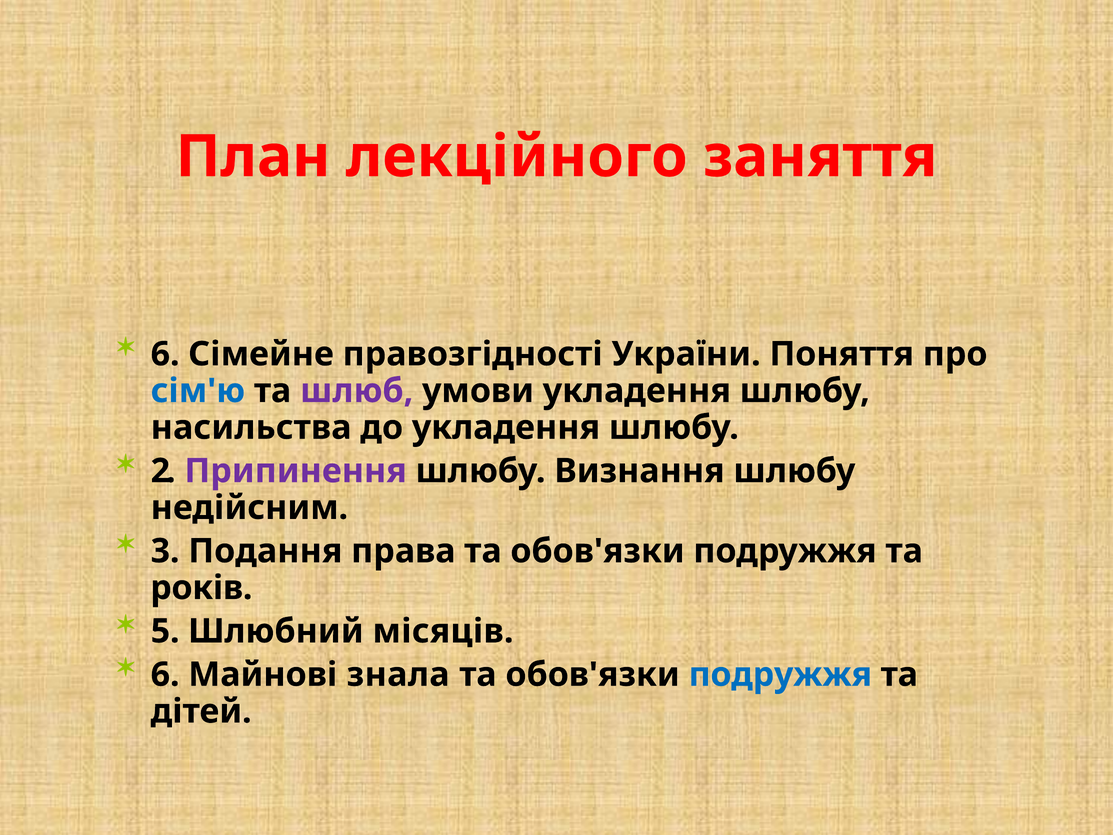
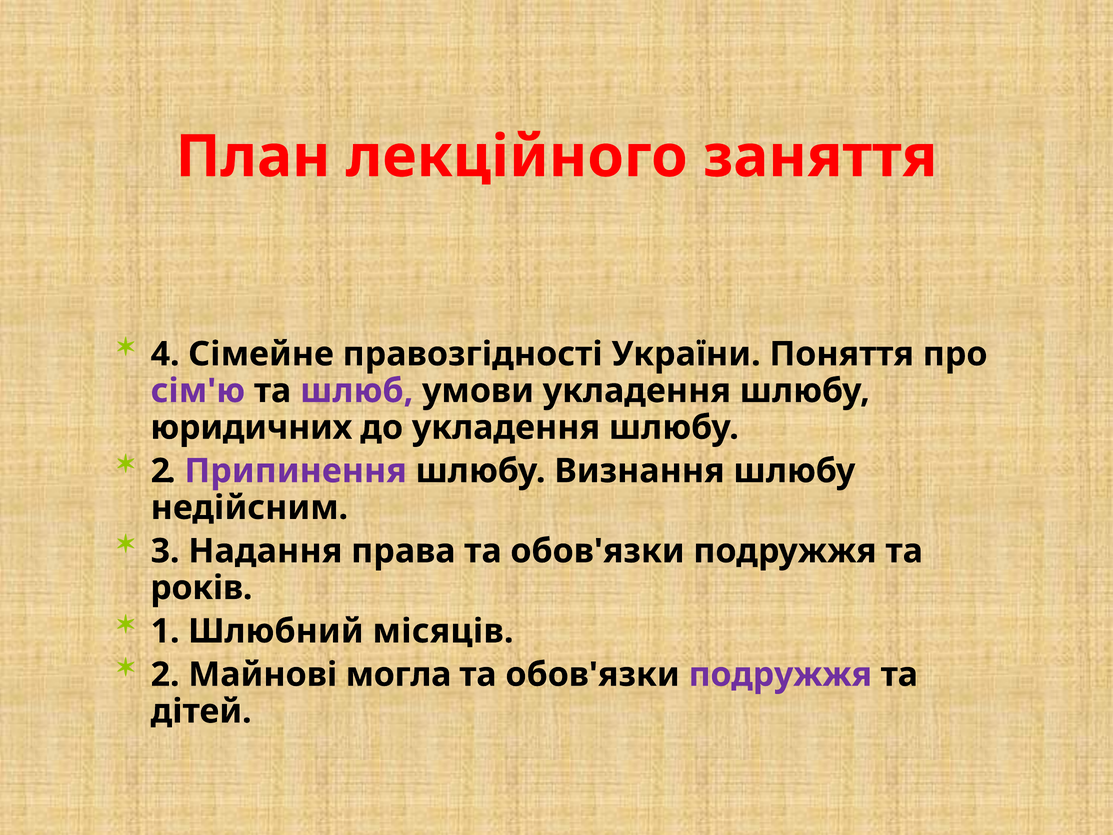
6 at (165, 354): 6 -> 4
сім'ю colour: blue -> purple
насильства: насильства -> юридичних
Подання: Подання -> Надання
5: 5 -> 1
6 at (165, 674): 6 -> 2
знала: знала -> могла
подружжя at (780, 674) colour: blue -> purple
